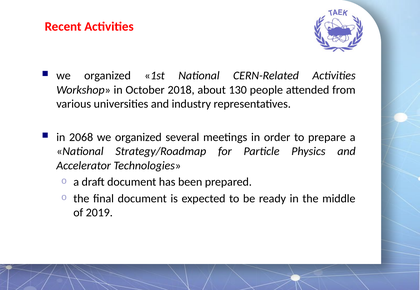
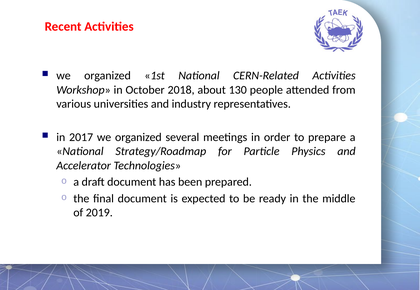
2068: 2068 -> 2017
